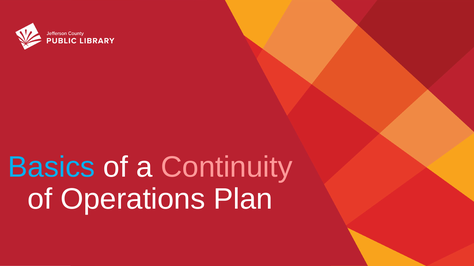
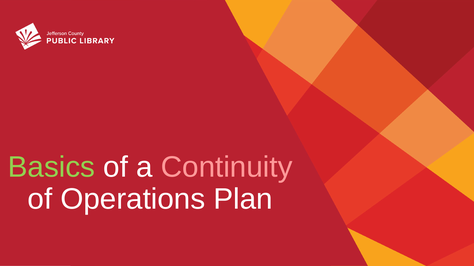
Basics colour: light blue -> light green
